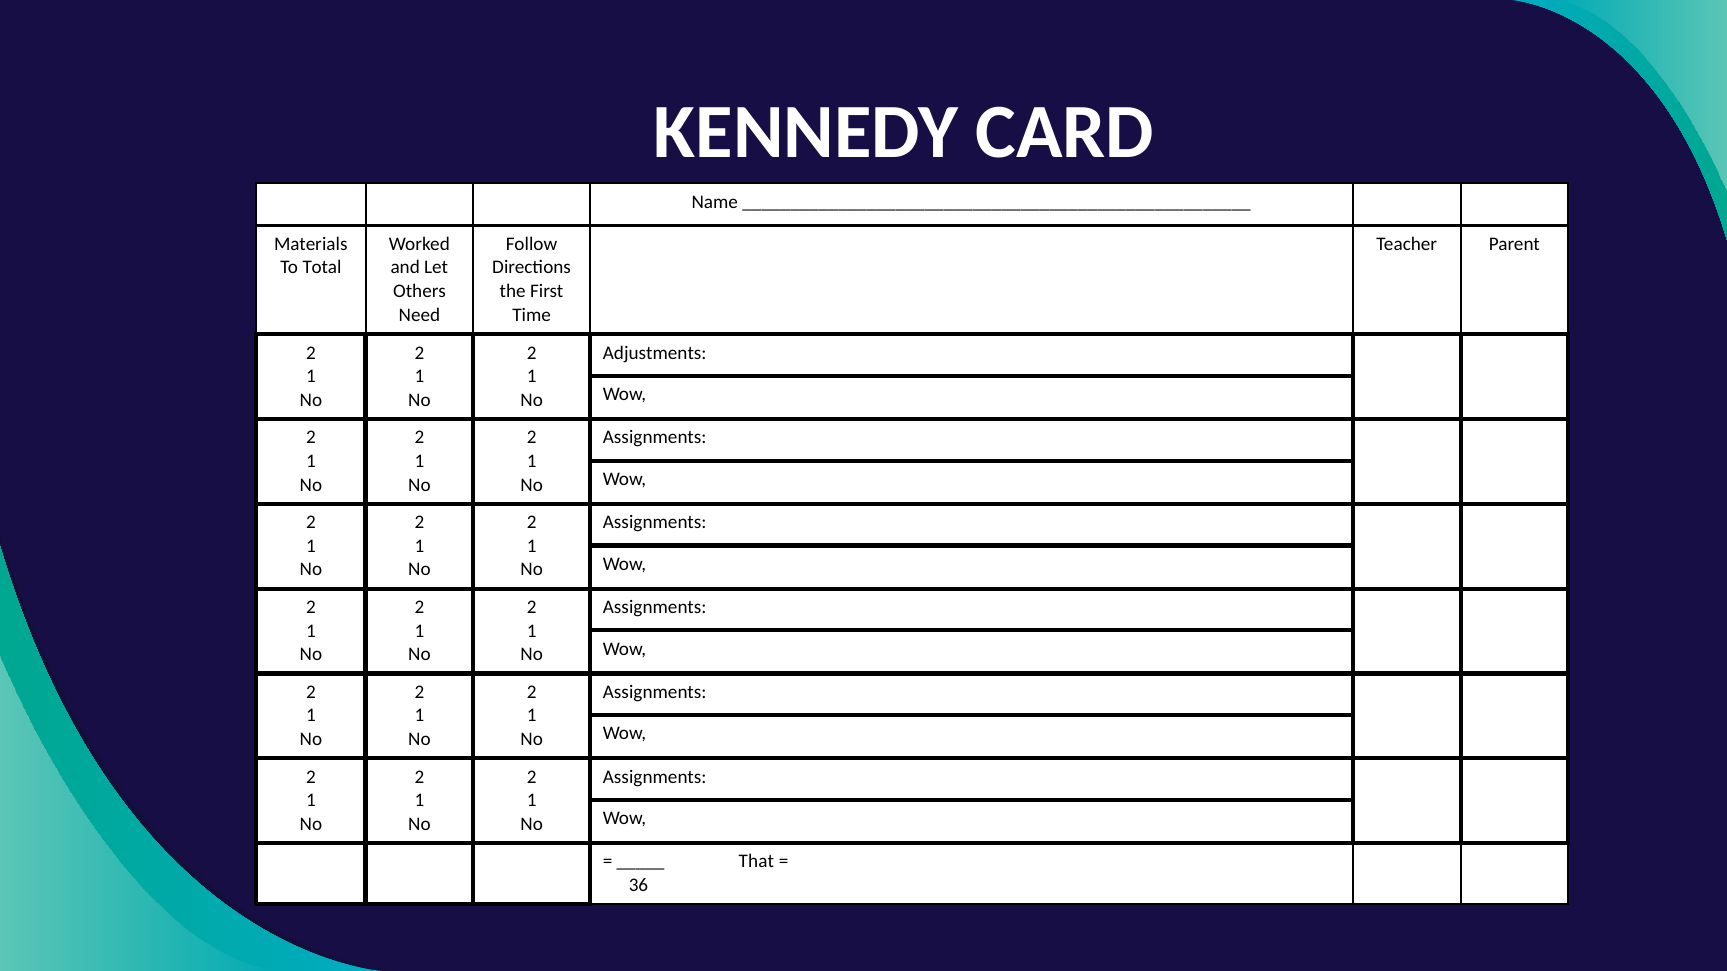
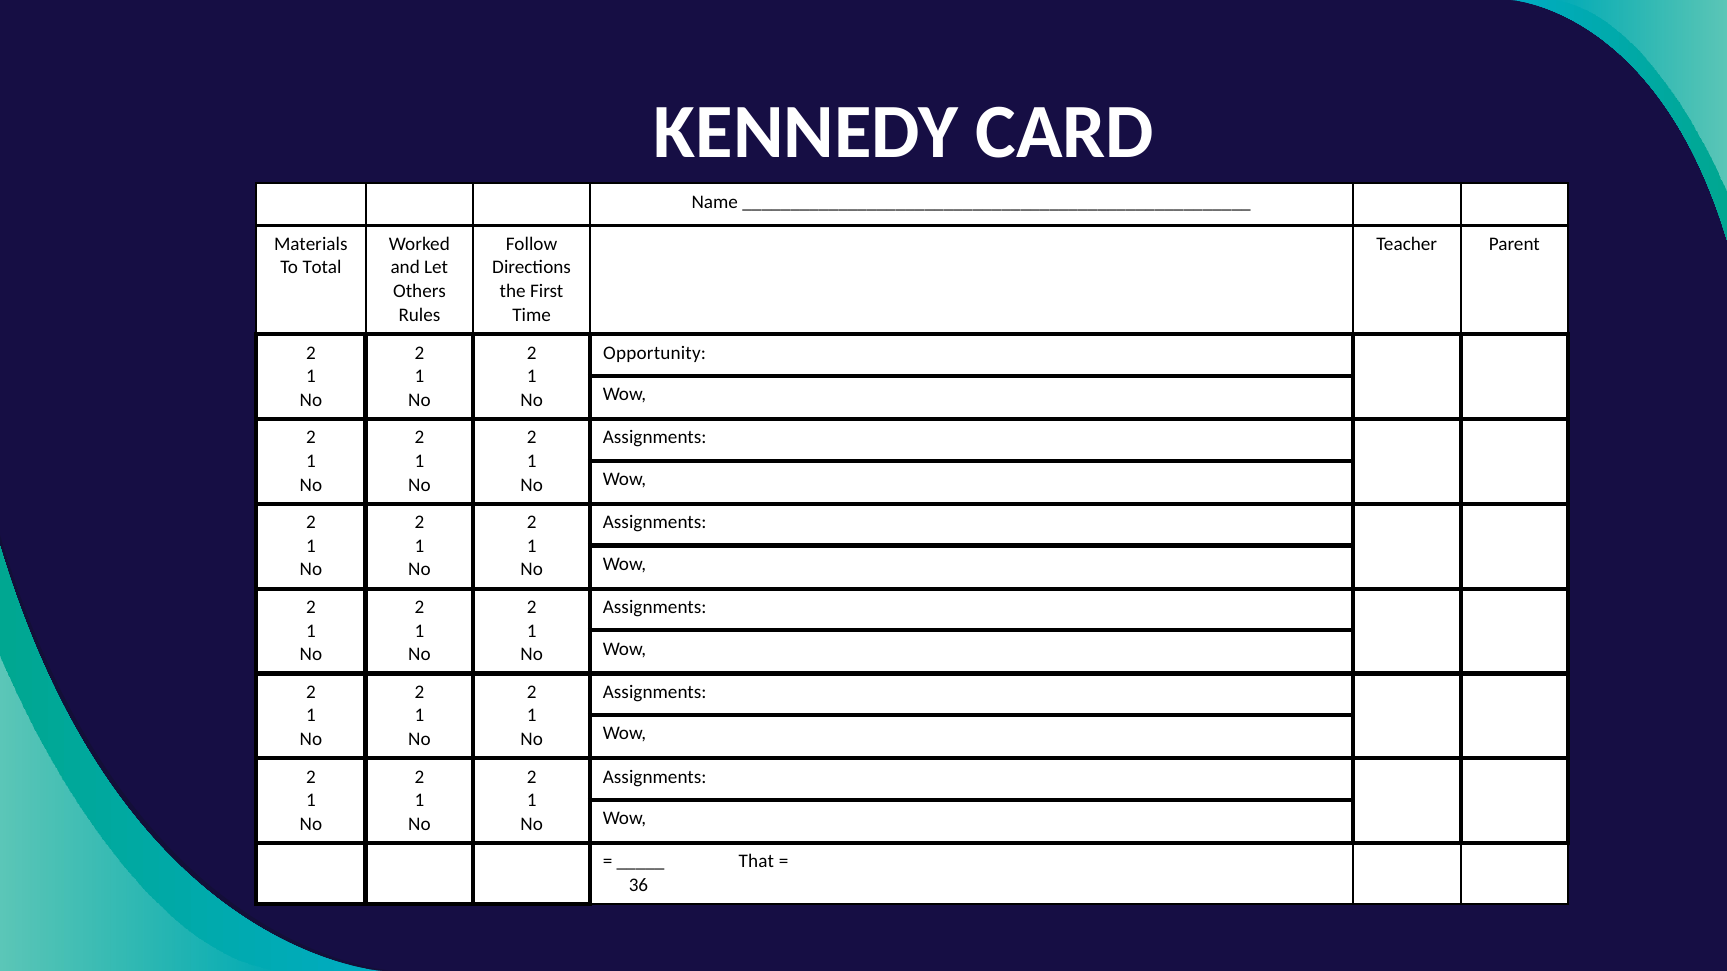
Need: Need -> Rules
Adjustments: Adjustments -> Opportunity
